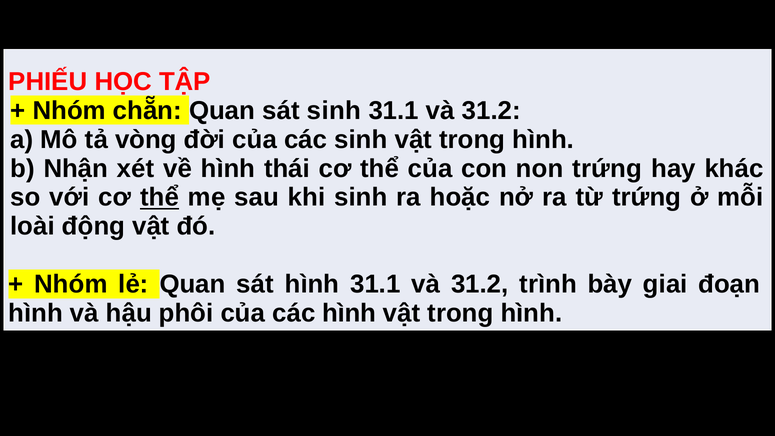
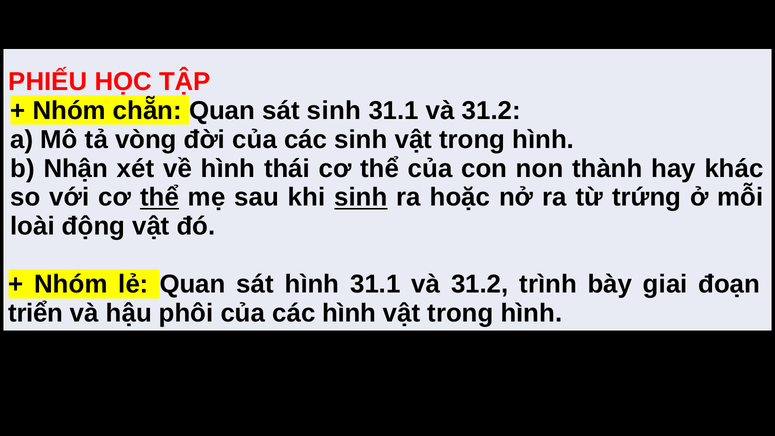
non trứng: trứng -> thành
sinh at (361, 197) underline: none -> present
hình at (36, 313): hình -> triển
